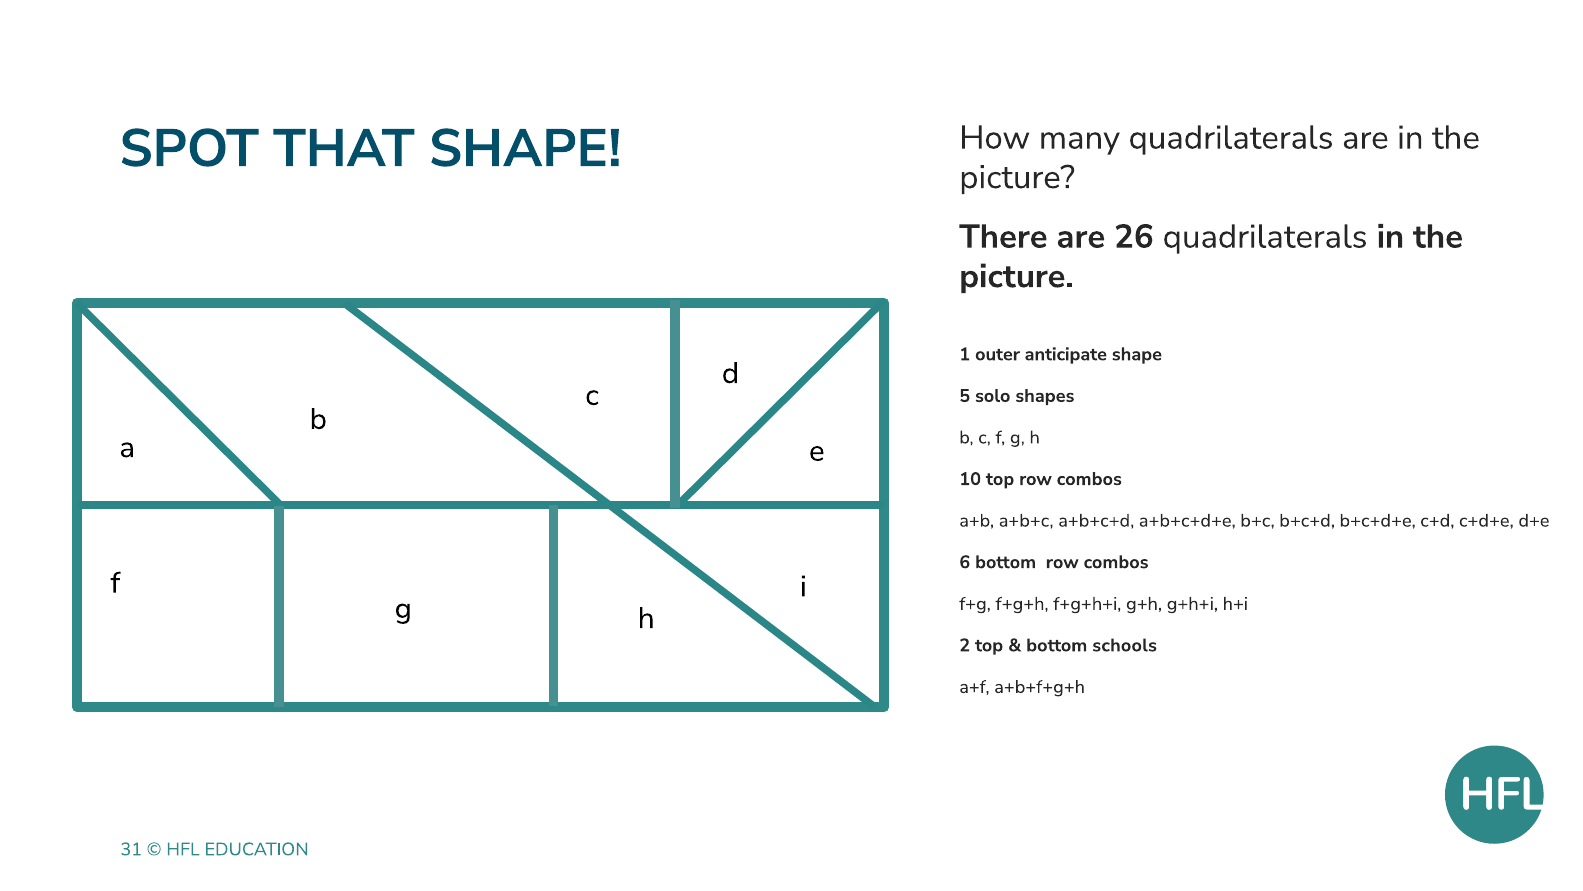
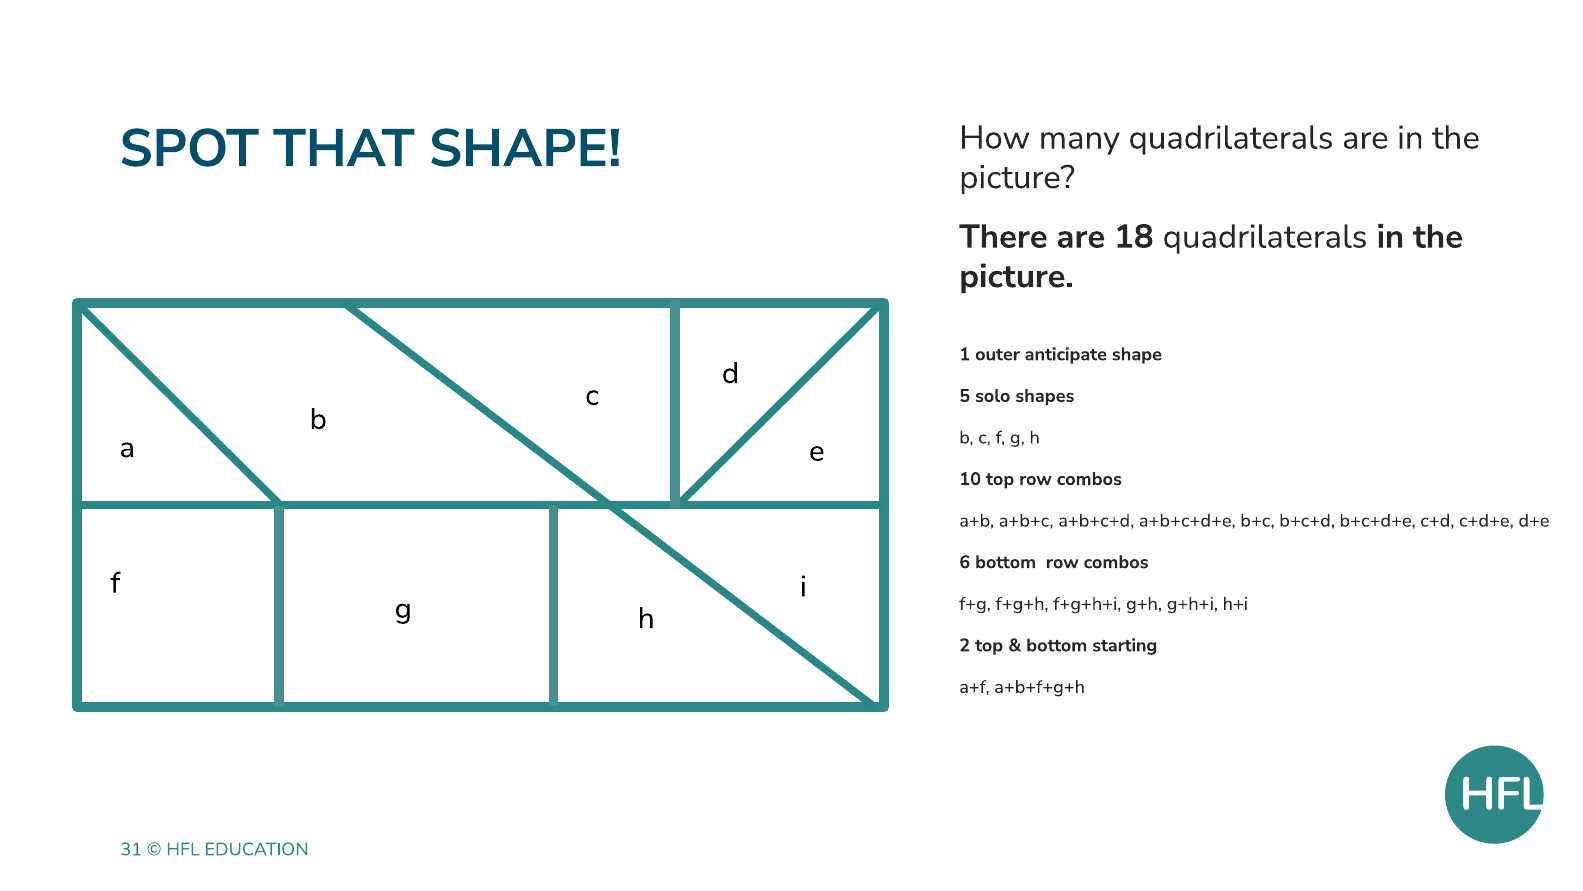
26: 26 -> 18
schools: schools -> starting
